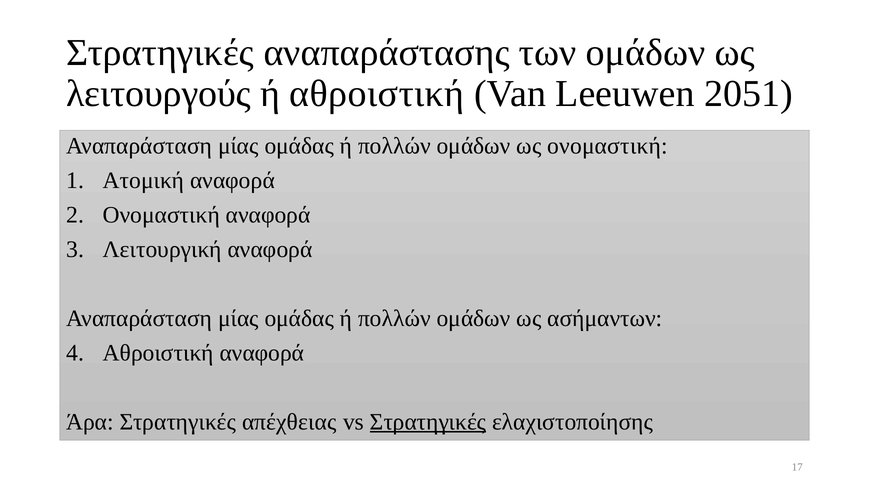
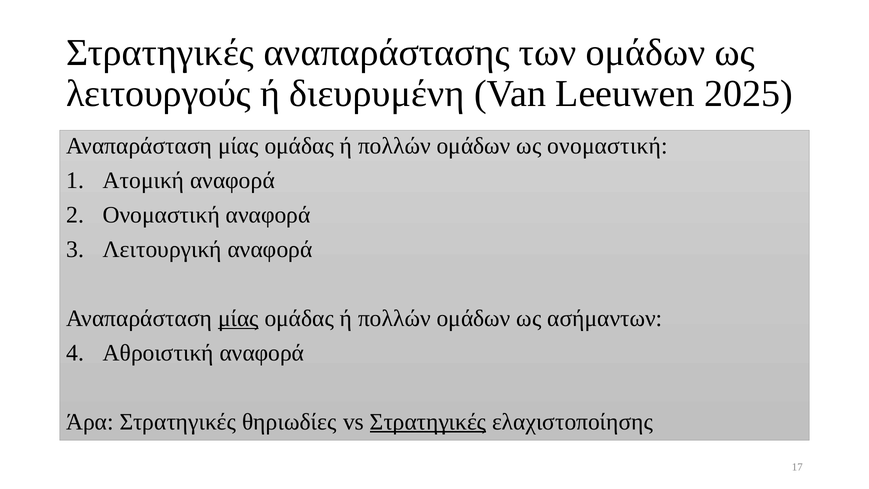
ή αθροιστική: αθροιστική -> διευρυμένη
2051: 2051 -> 2025
μίας at (238, 318) underline: none -> present
απέχθειας: απέχθειας -> θηριωδίες
